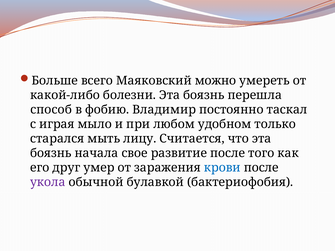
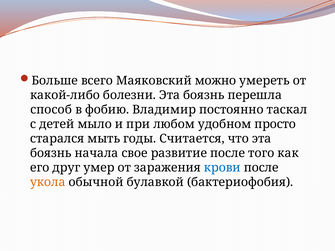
играя: играя -> детей
только: только -> просто
лицу: лицу -> годы
укола colour: purple -> orange
